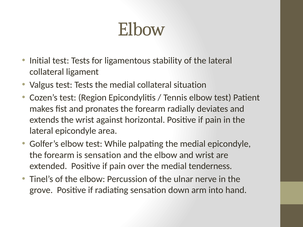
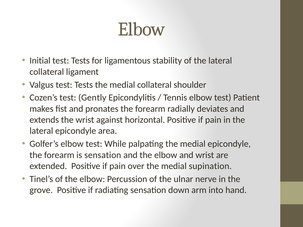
situation: situation -> shoulder
Region: Region -> Gently
tenderness: tenderness -> supination
